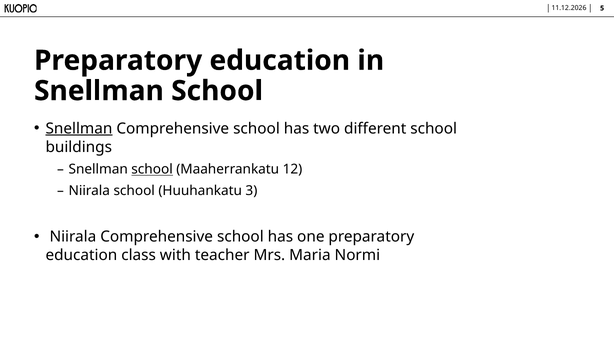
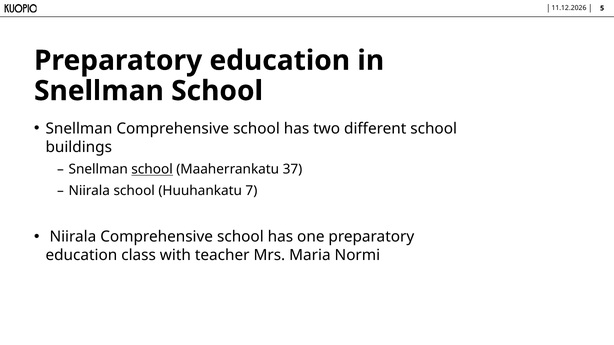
Snellman at (79, 129) underline: present -> none
12: 12 -> 37
3: 3 -> 7
